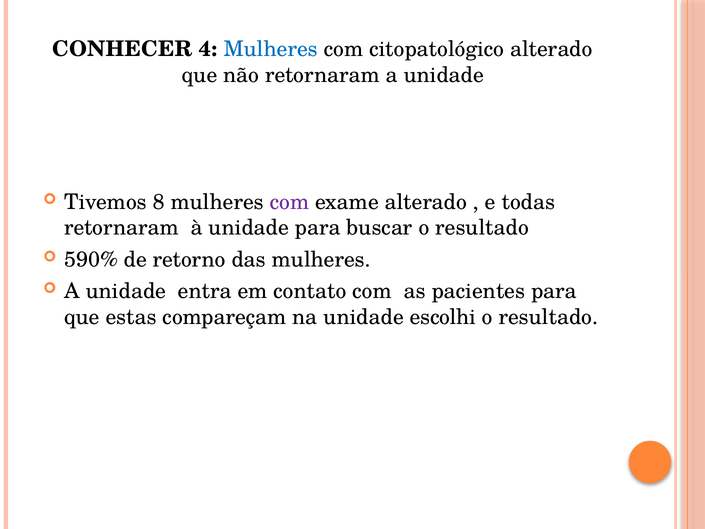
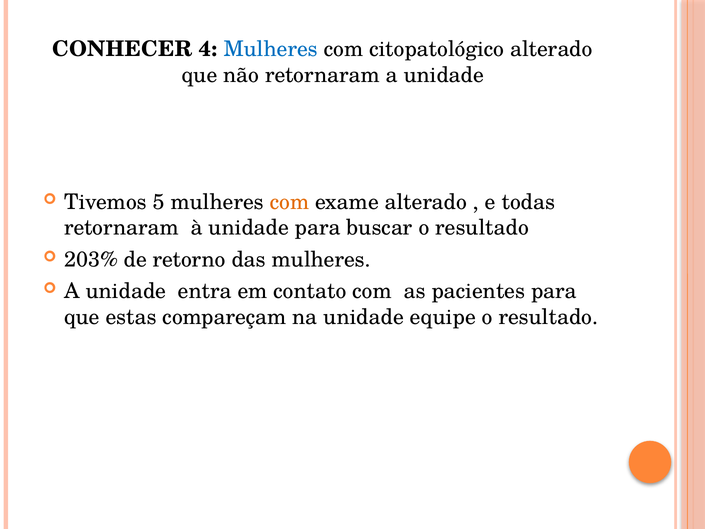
8: 8 -> 5
com at (290, 202) colour: purple -> orange
590%: 590% -> 203%
escolhi: escolhi -> equipe
